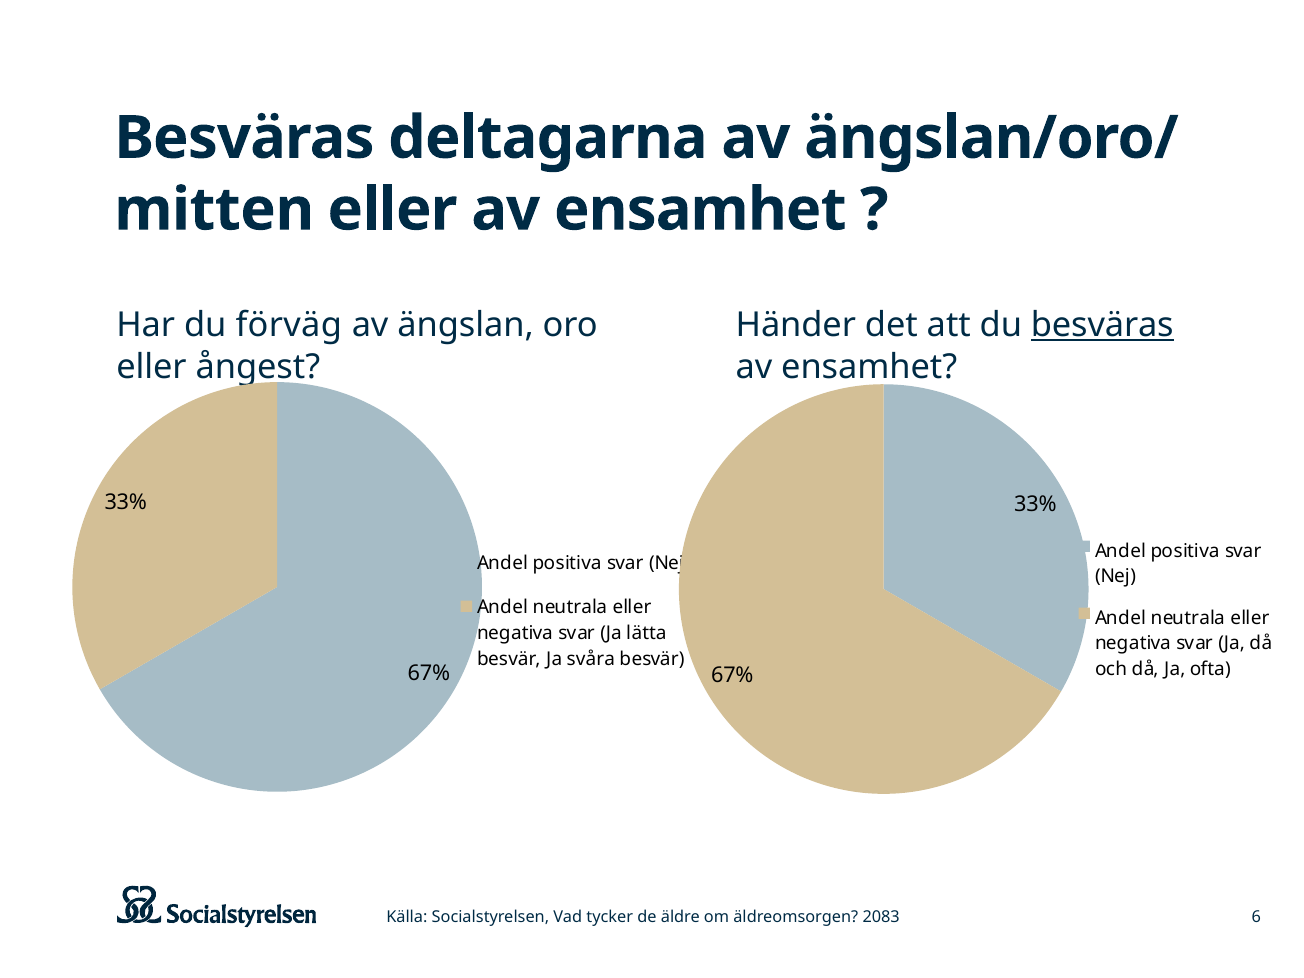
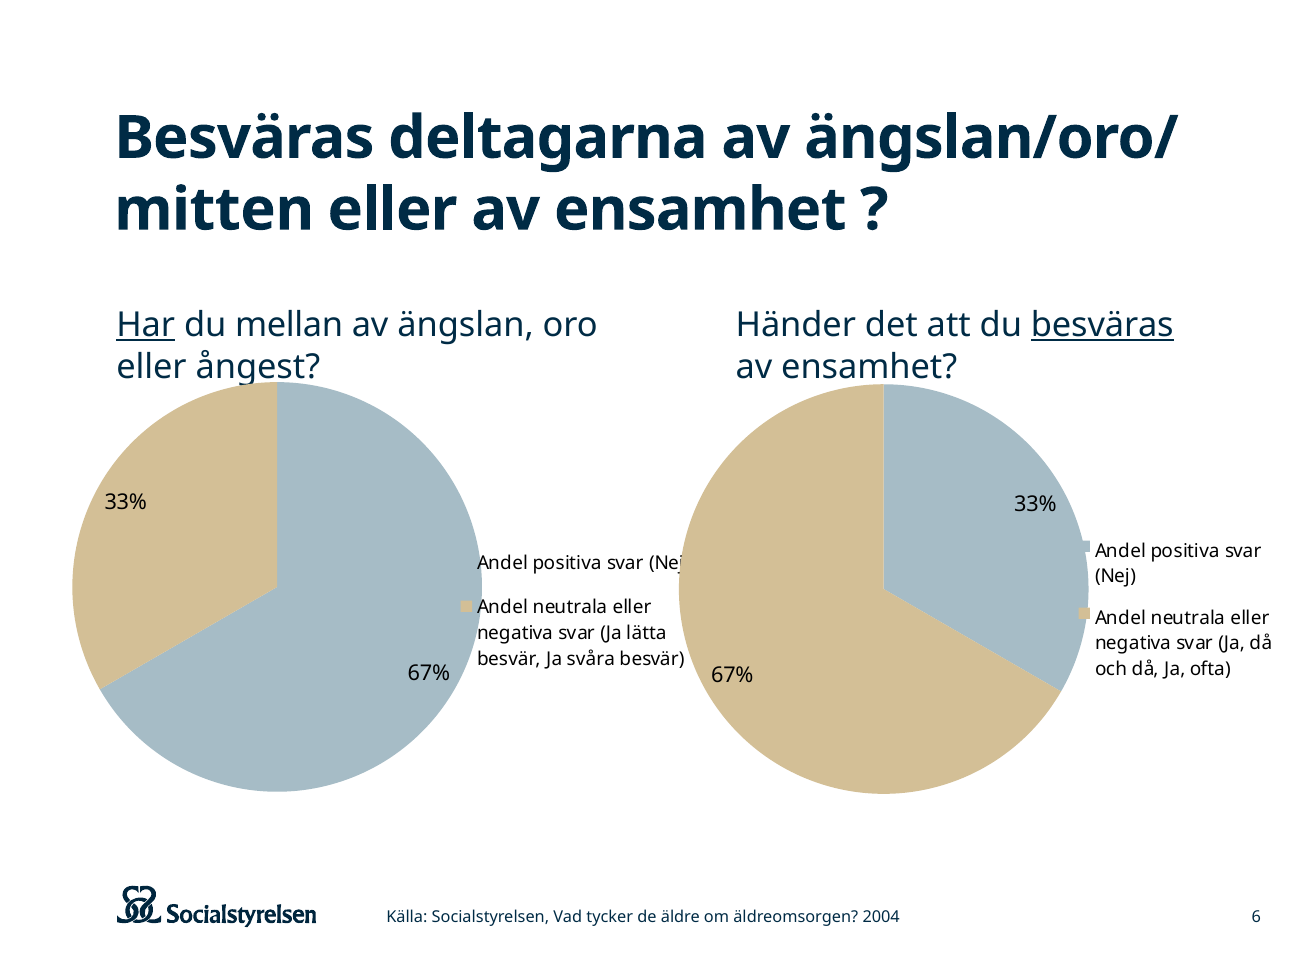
Har underline: none -> present
förväg: förväg -> mellan
2083: 2083 -> 2004
